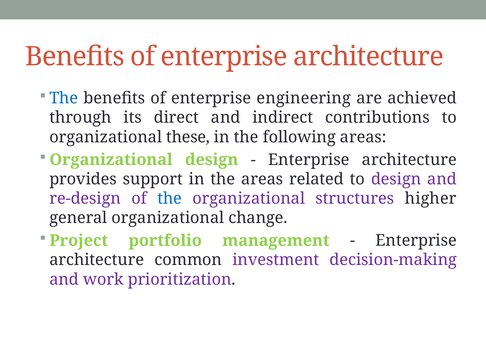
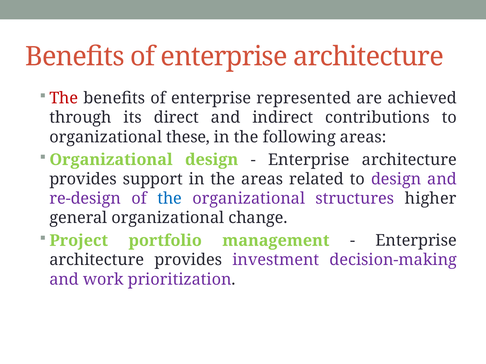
The at (64, 98) colour: blue -> red
engineering: engineering -> represented
common at (188, 260): common -> provides
